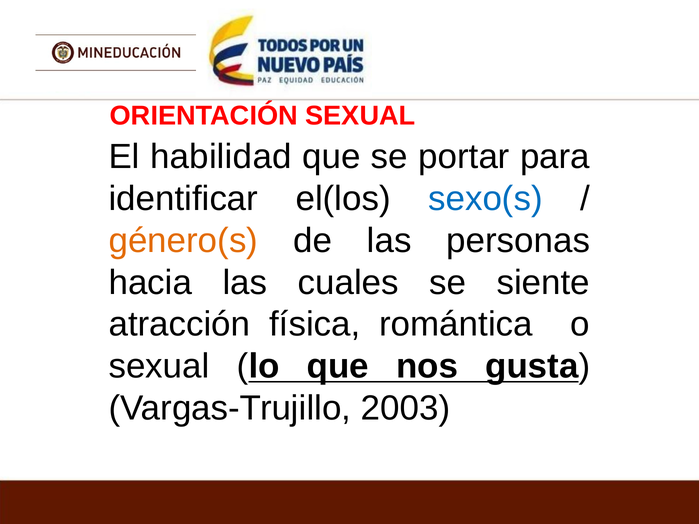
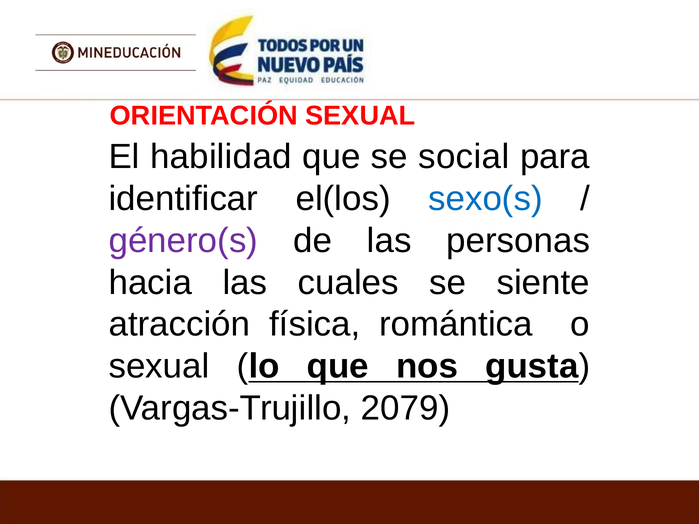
portar: portar -> social
género(s colour: orange -> purple
2003: 2003 -> 2079
